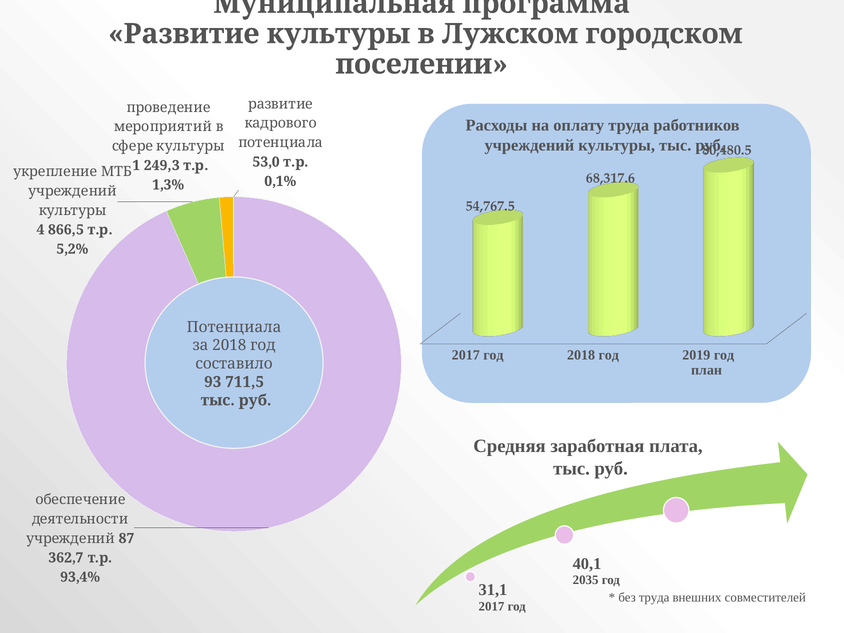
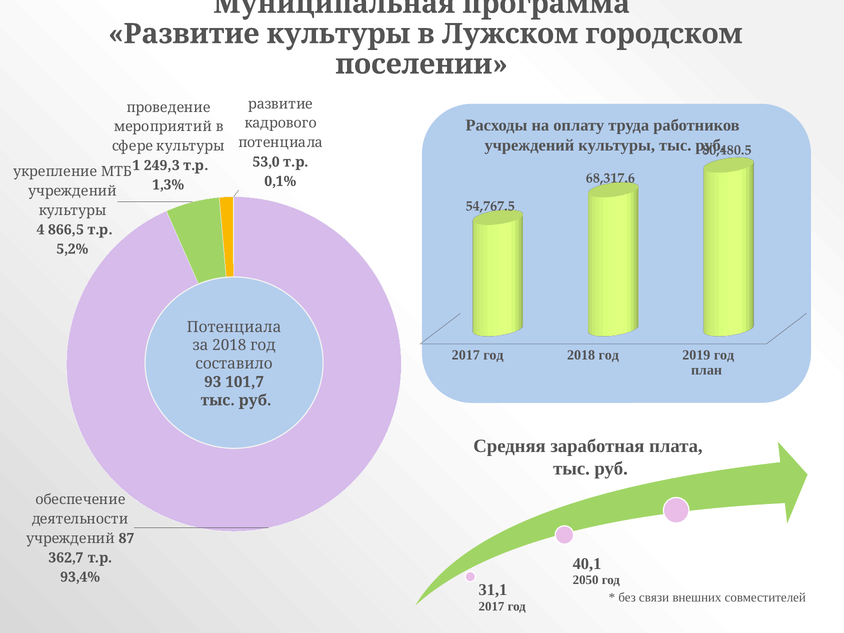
711,5: 711,5 -> 101,7
2035: 2035 -> 2050
без труда: труда -> связи
